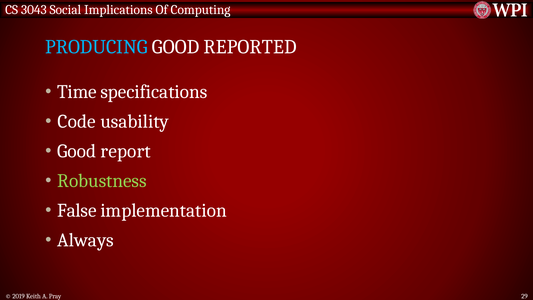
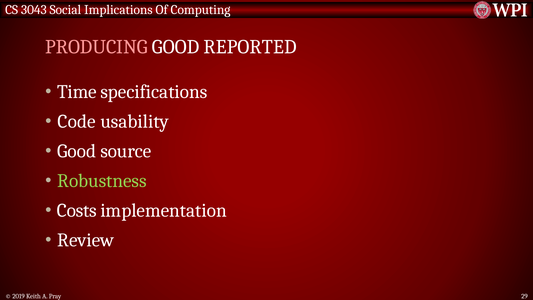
PRODUCING colour: light blue -> pink
report: report -> source
False: False -> Costs
Always: Always -> Review
